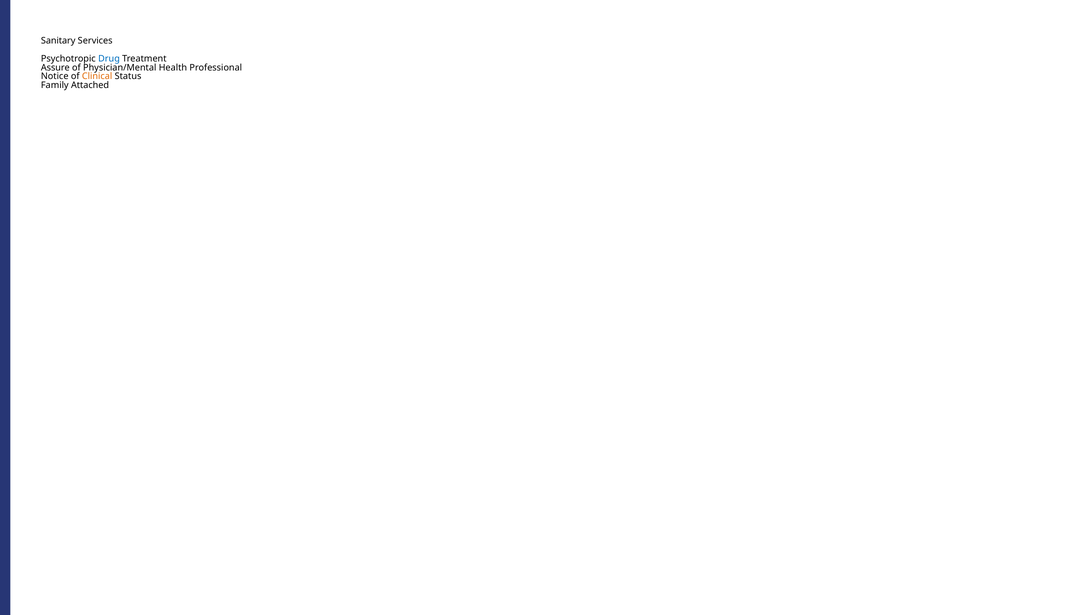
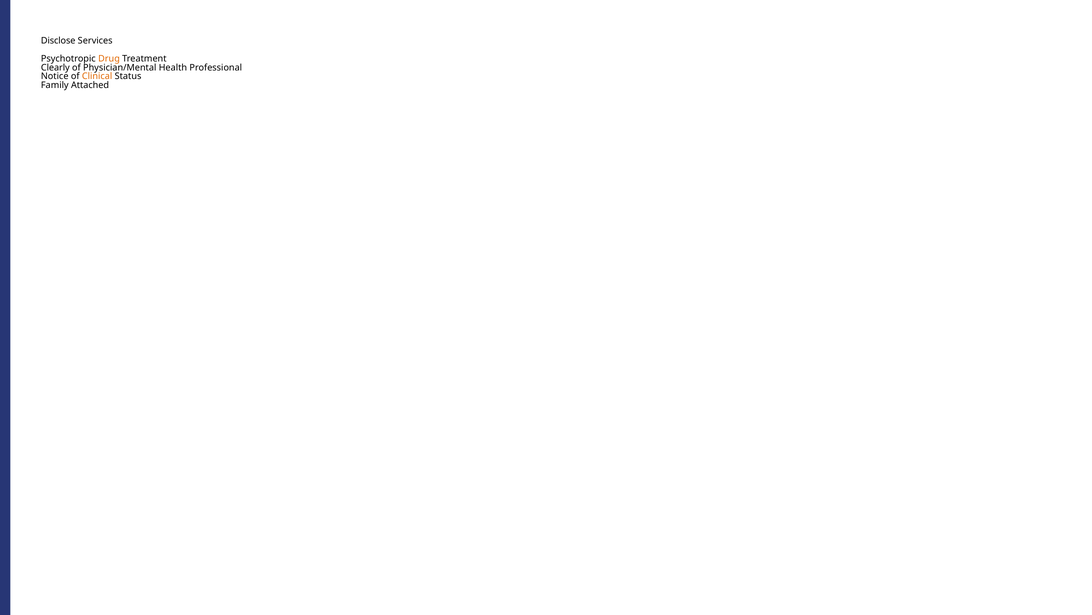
Sanitary: Sanitary -> Disclose
Drug colour: blue -> orange
Assure: Assure -> Clearly
